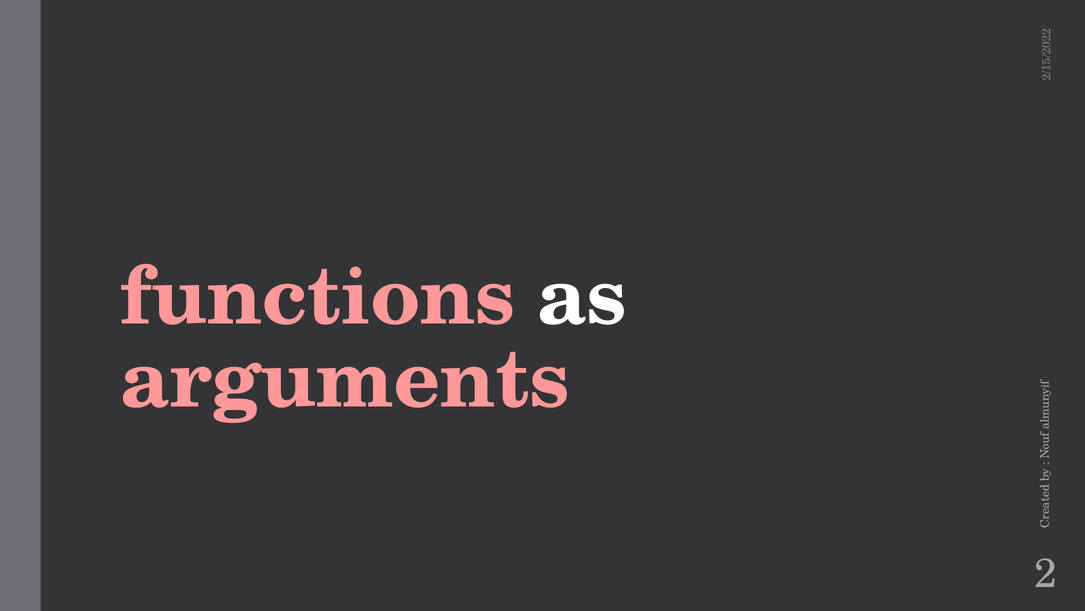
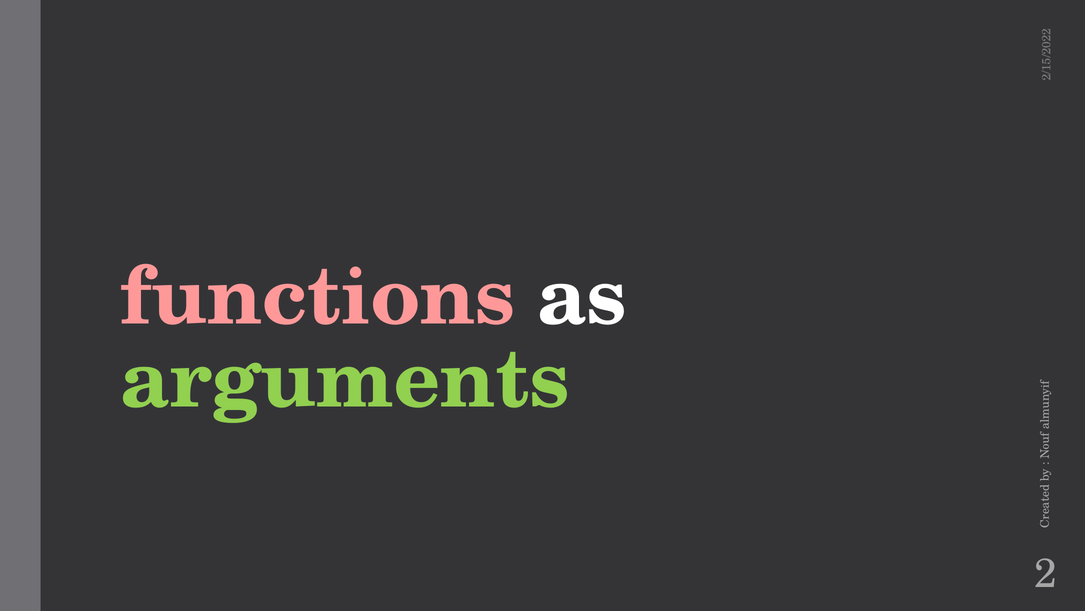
arguments colour: pink -> light green
